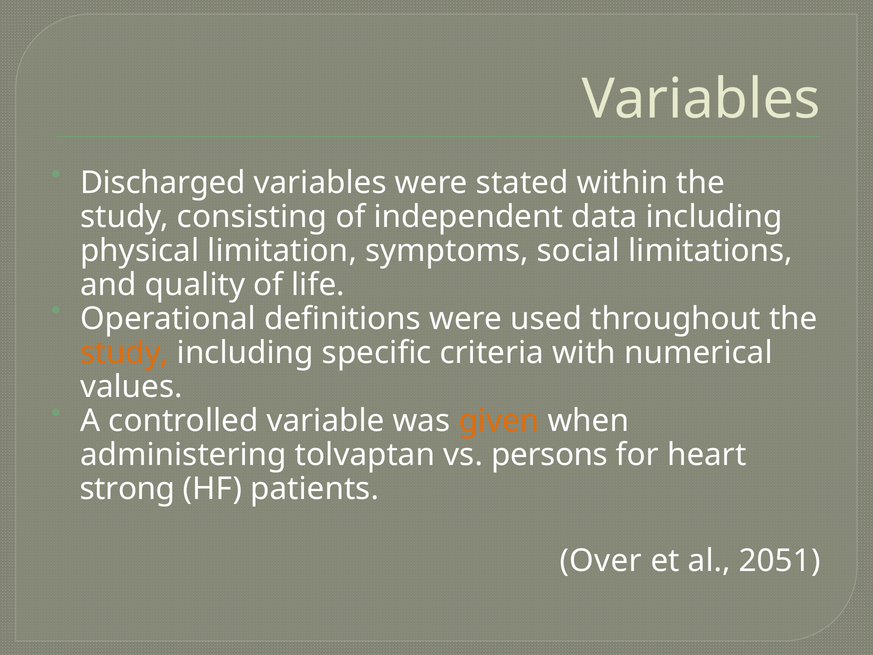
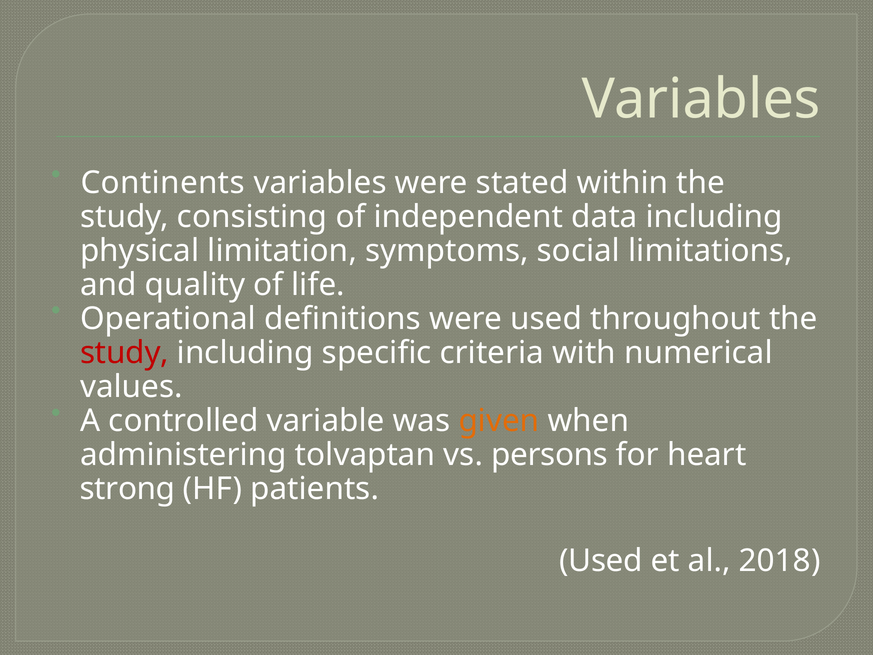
Discharged: Discharged -> Continents
study at (124, 353) colour: orange -> red
Over at (601, 561): Over -> Used
2051: 2051 -> 2018
